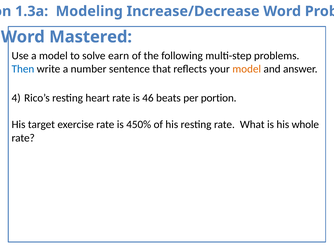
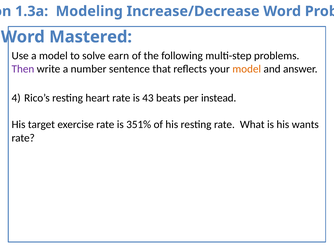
Then colour: blue -> purple
46: 46 -> 43
portion: portion -> instead
450%: 450% -> 351%
whole: whole -> wants
